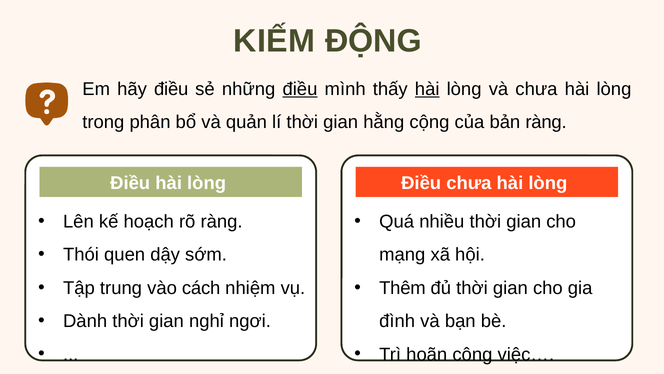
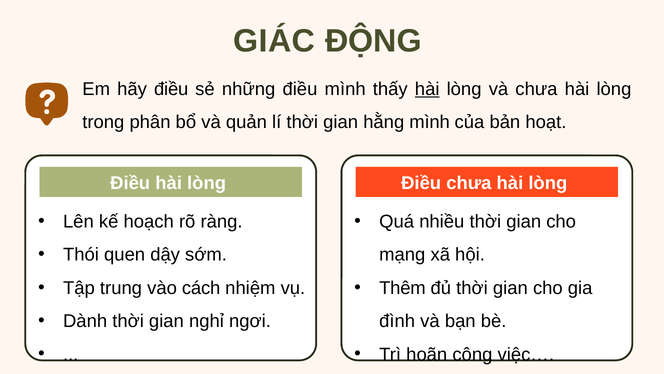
KIẾM: KIẾM -> GIÁC
điều at (300, 89) underline: present -> none
hằng cộng: cộng -> mình
bản ràng: ràng -> hoạt
